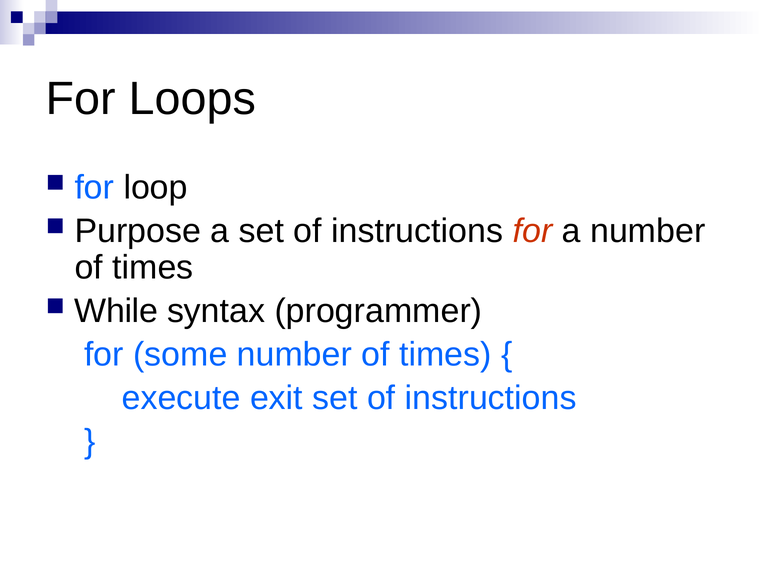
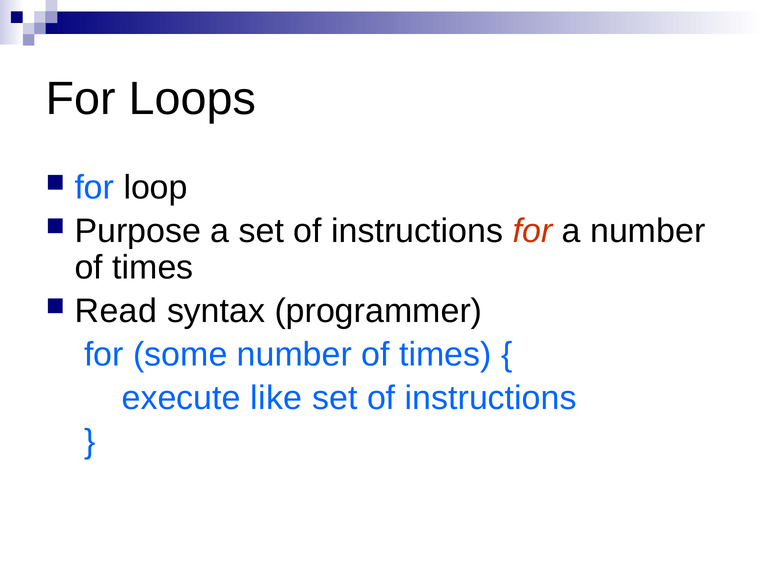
While: While -> Read
exit: exit -> like
